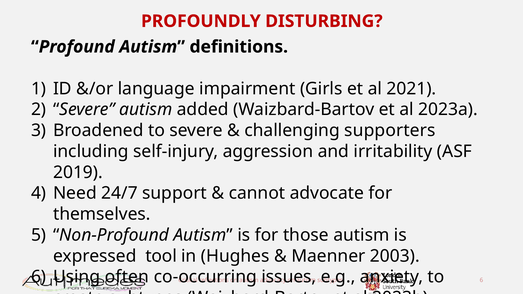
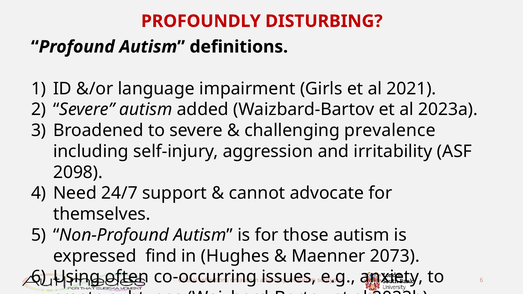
supporters: supporters -> prevalence
2019: 2019 -> 2098
tool: tool -> find
2003: 2003 -> 2073
